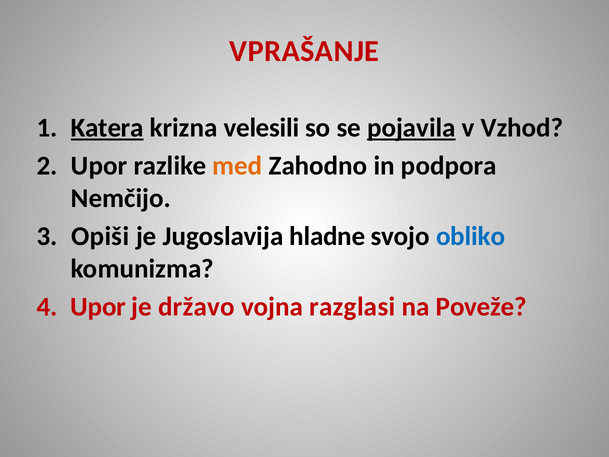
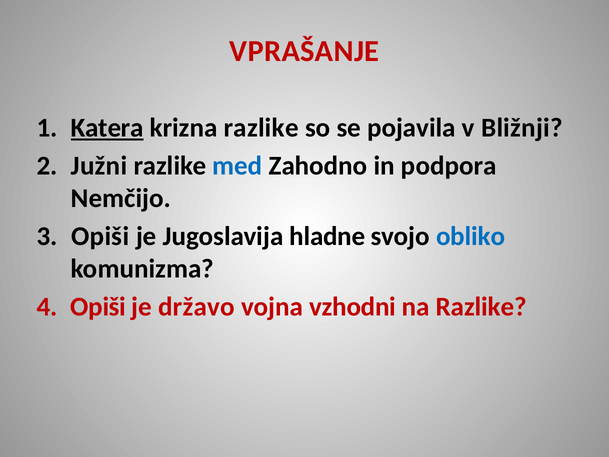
krizna velesili: velesili -> razlike
pojavila underline: present -> none
Vzhod: Vzhod -> Bližnji
Upor at (99, 166): Upor -> Južni
med colour: orange -> blue
Upor at (98, 306): Upor -> Opiši
razglasi: razglasi -> vzhodni
na Poveže: Poveže -> Razlike
